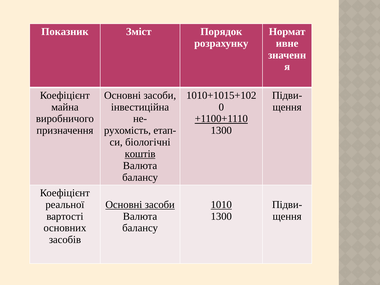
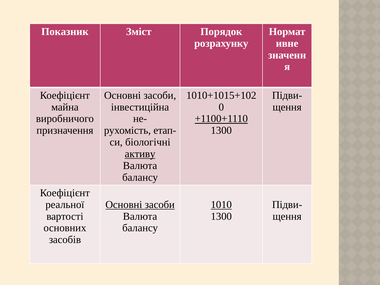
коштів: коштів -> активу
